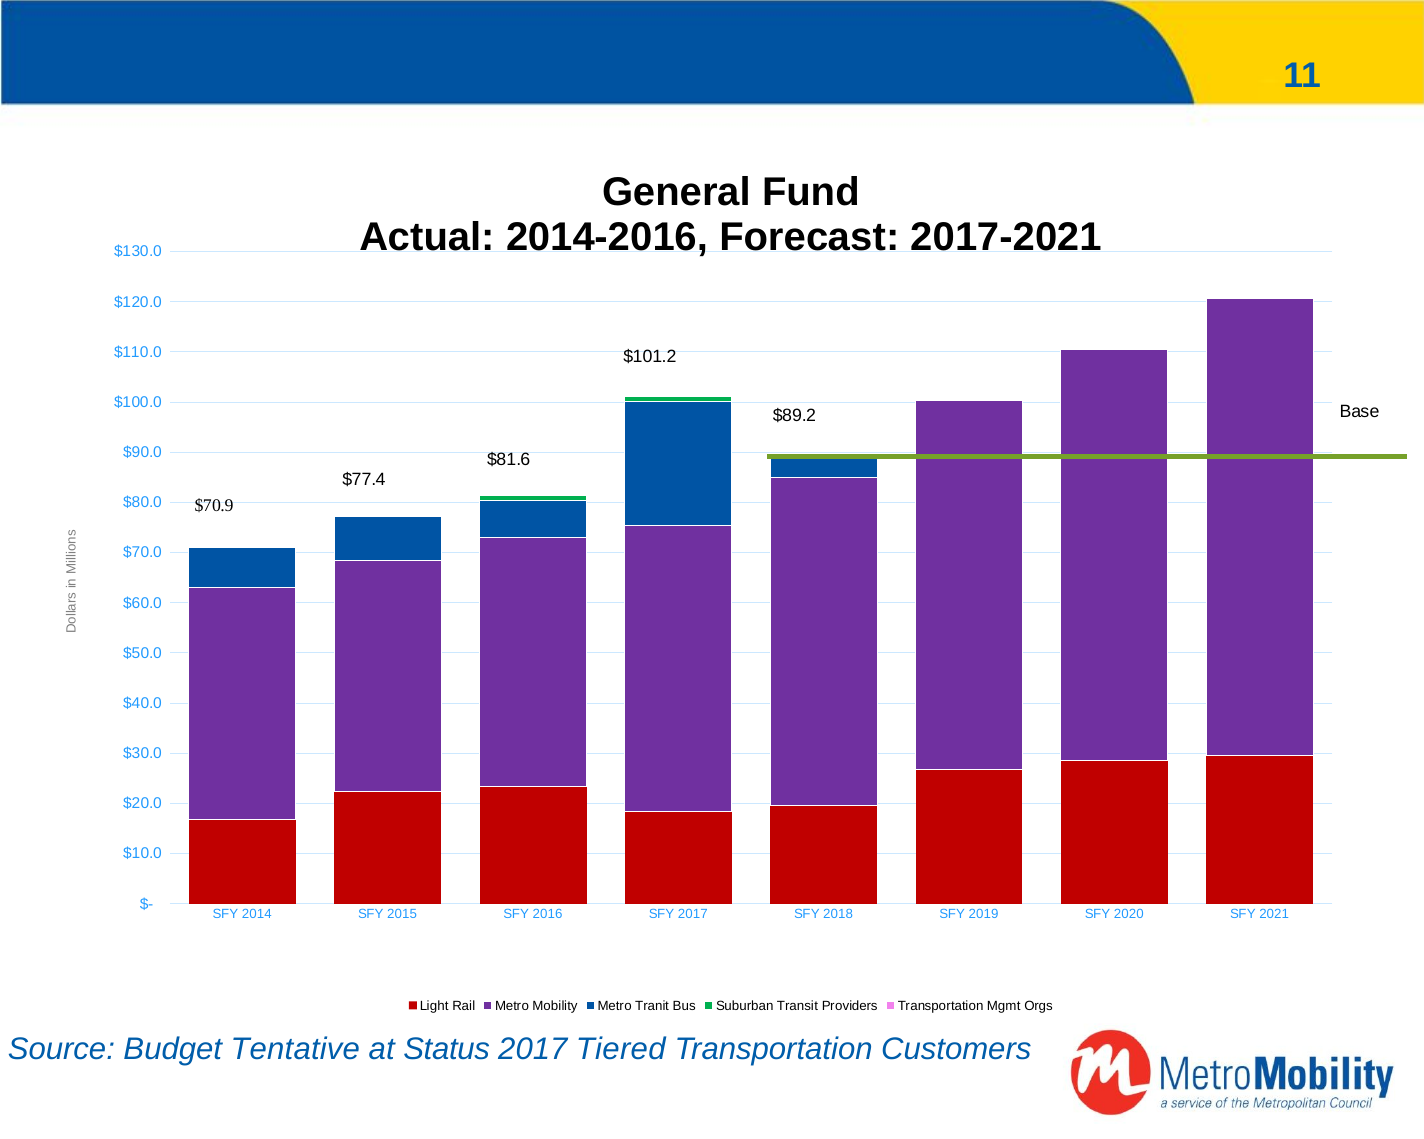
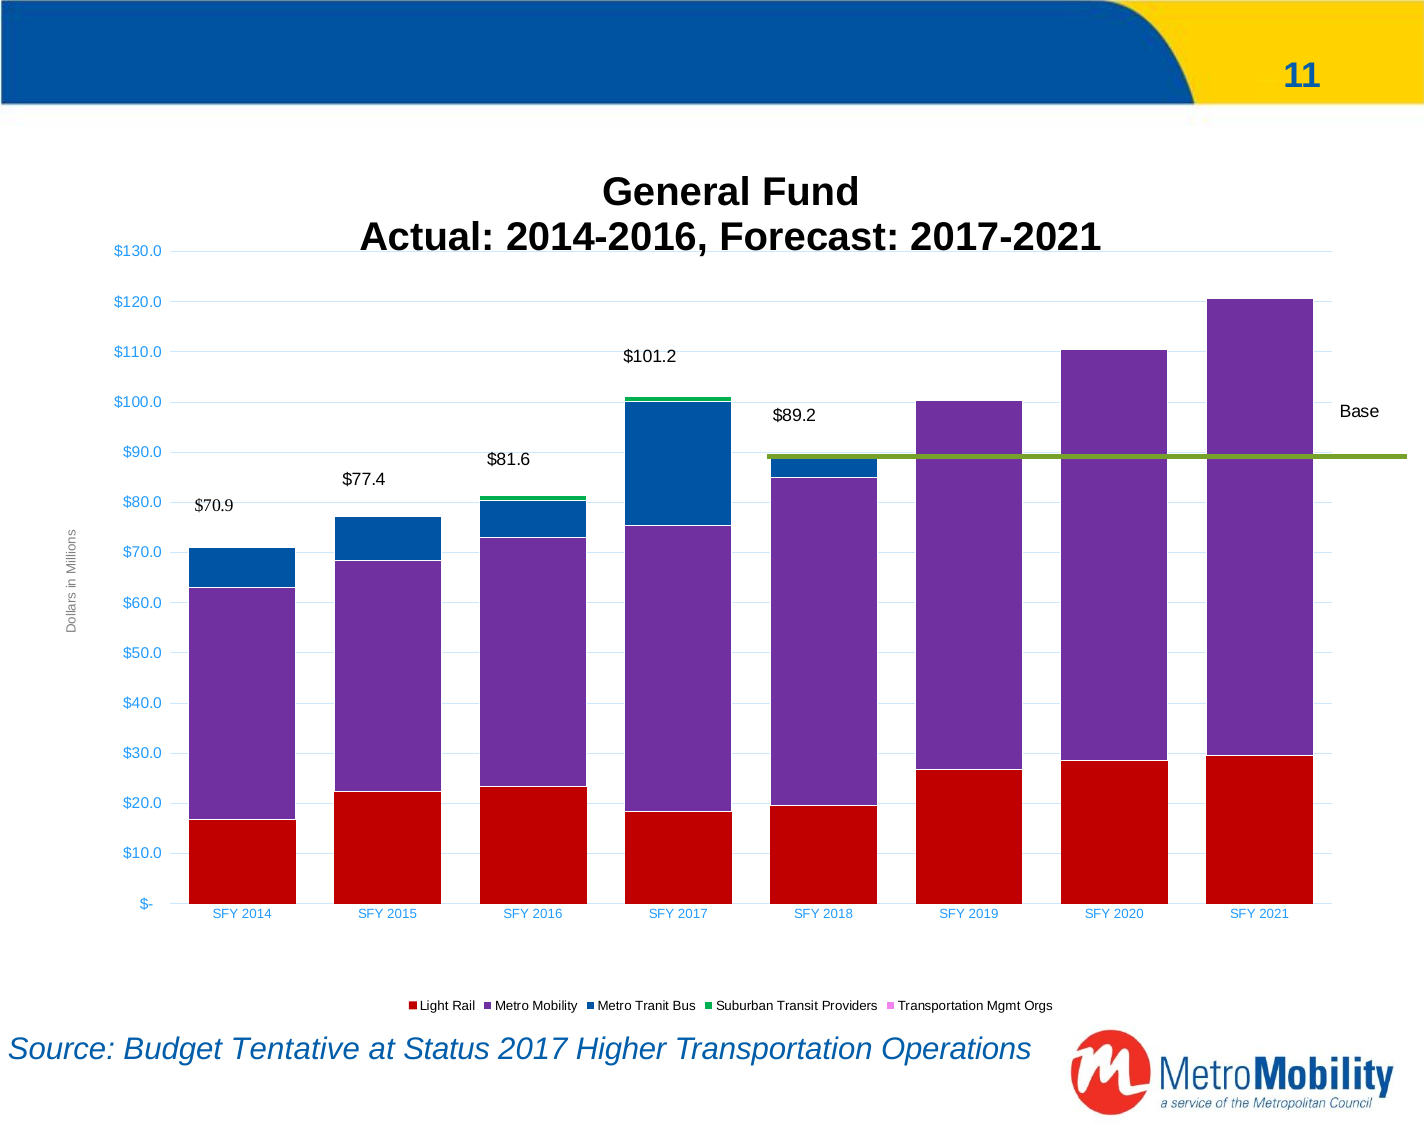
Tiered: Tiered -> Higher
Customers: Customers -> Operations
